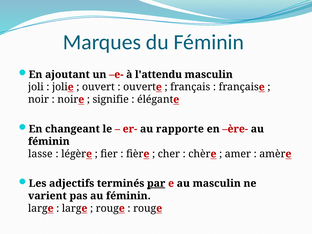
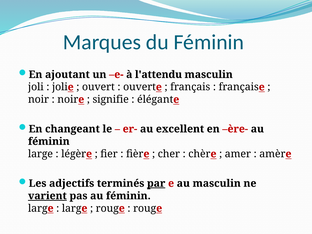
rapporte: rapporte -> excellent
lasse at (40, 154): lasse -> large
varient underline: none -> present
